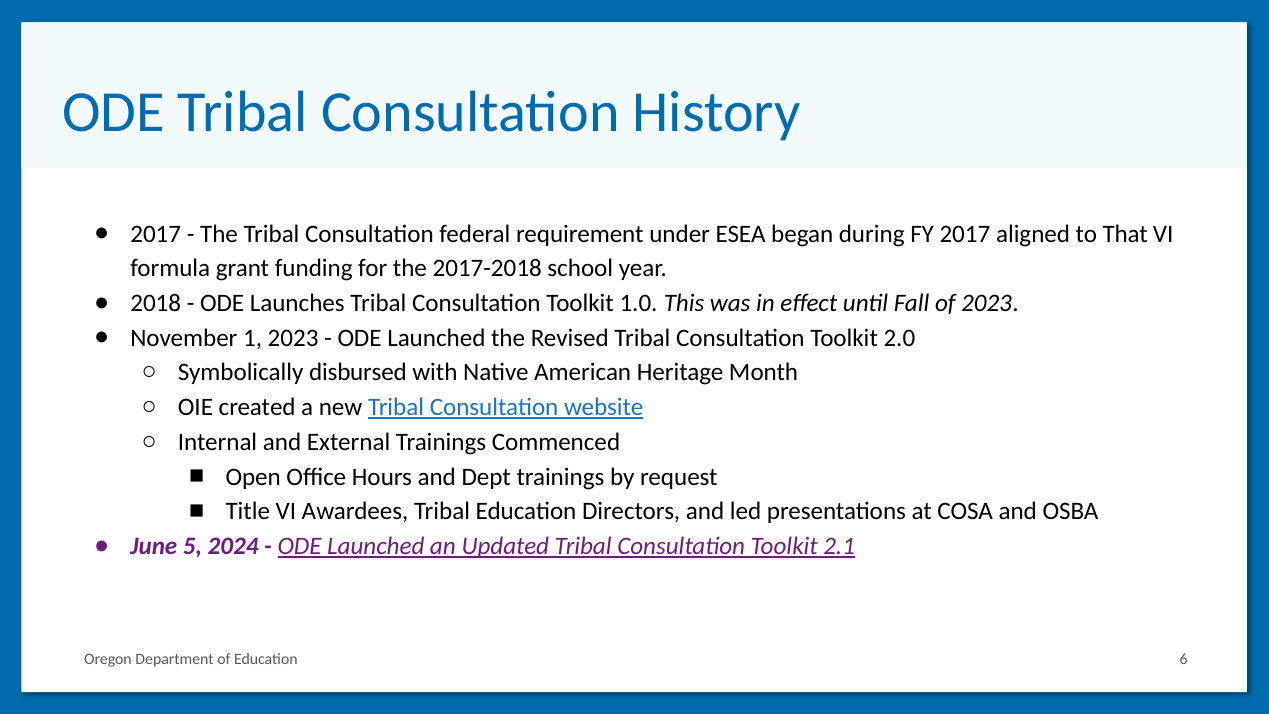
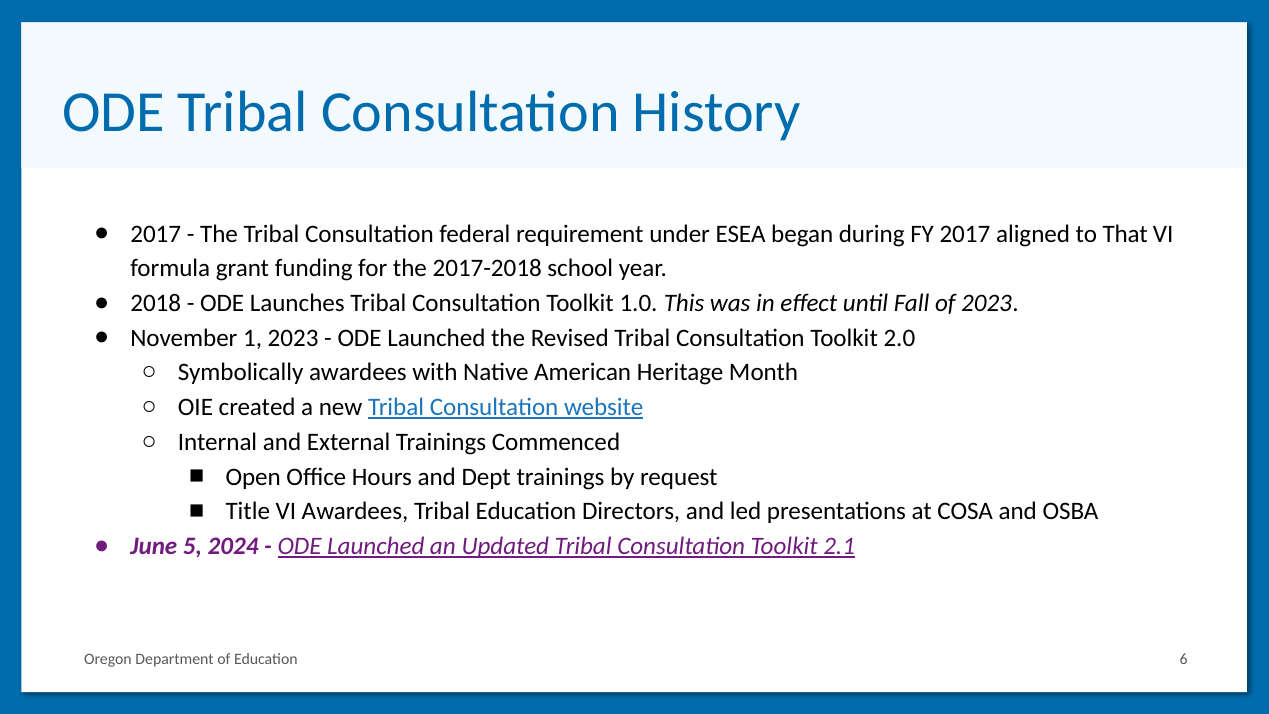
Symbolically disbursed: disbursed -> awardees
